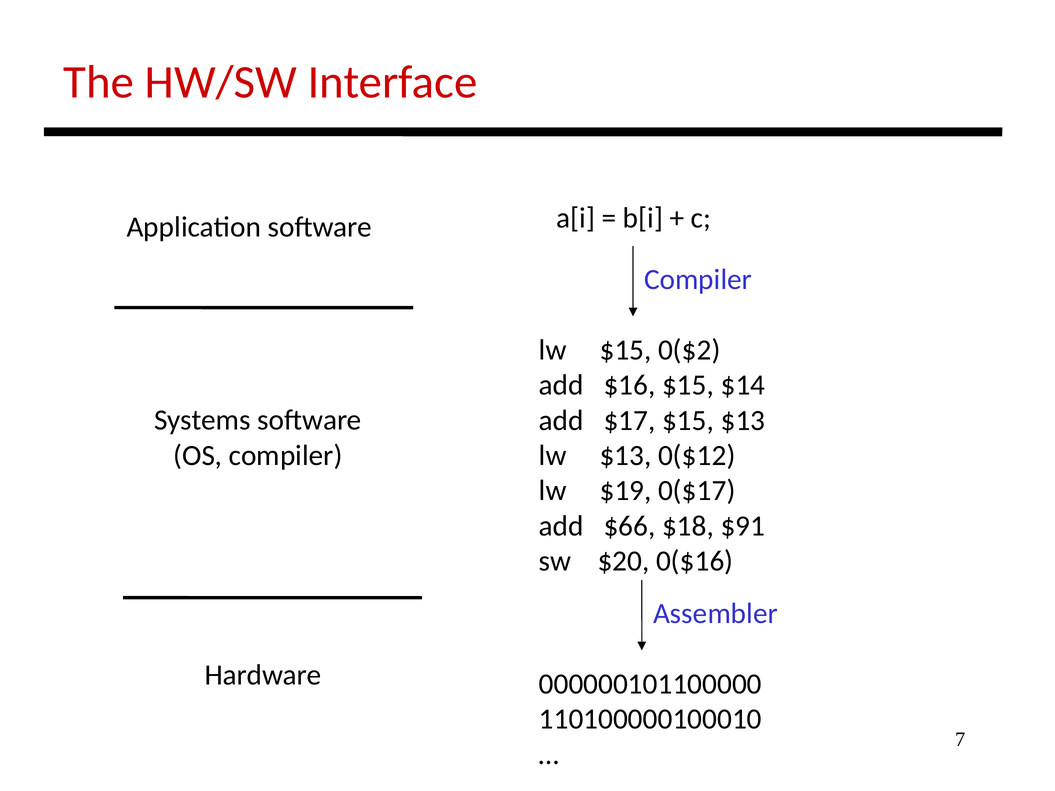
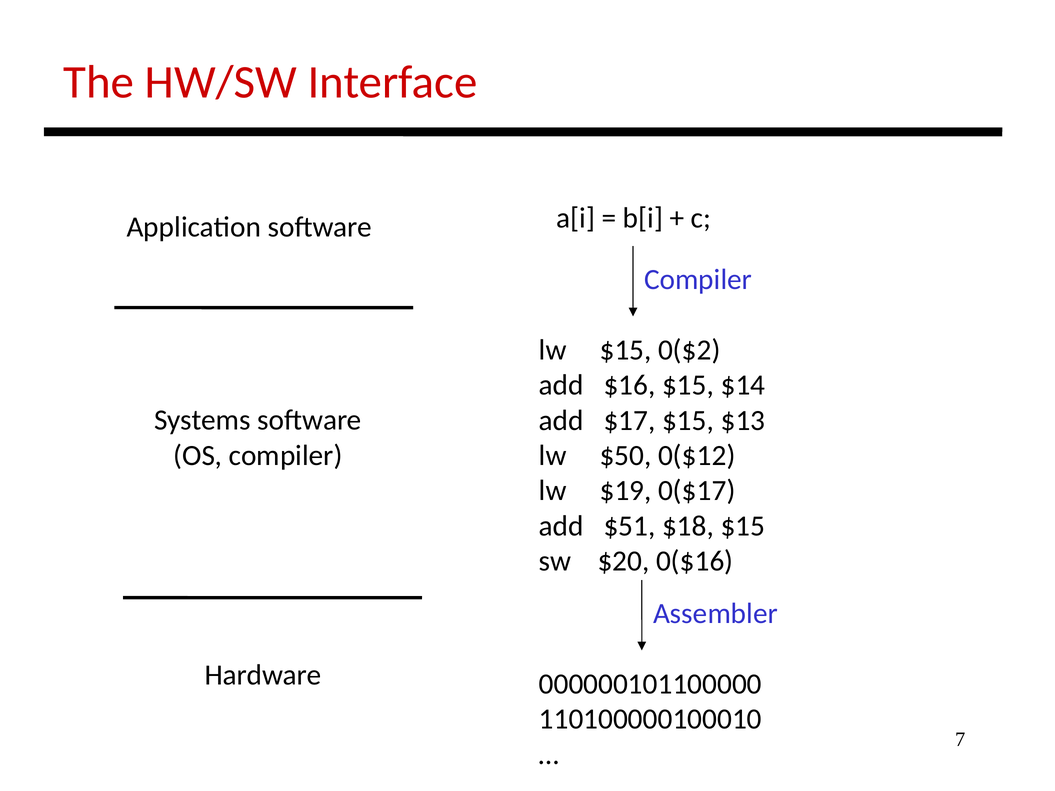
lw $13: $13 -> $50
$66: $66 -> $51
$18 $91: $91 -> $15
